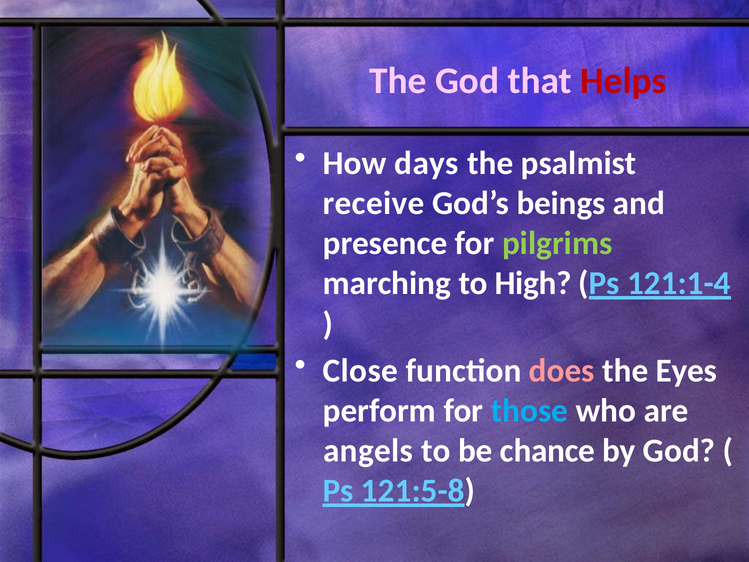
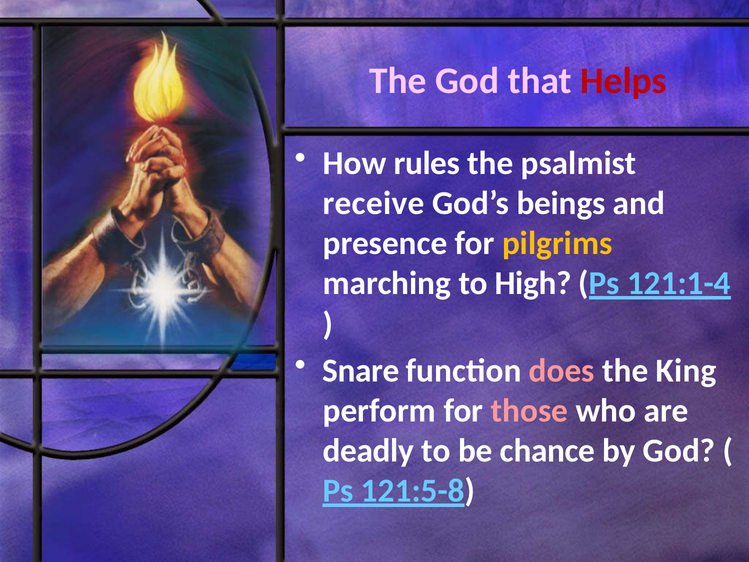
days: days -> rules
pilgrims colour: light green -> yellow
Close: Close -> Snare
Eyes: Eyes -> King
those colour: light blue -> pink
angels: angels -> deadly
